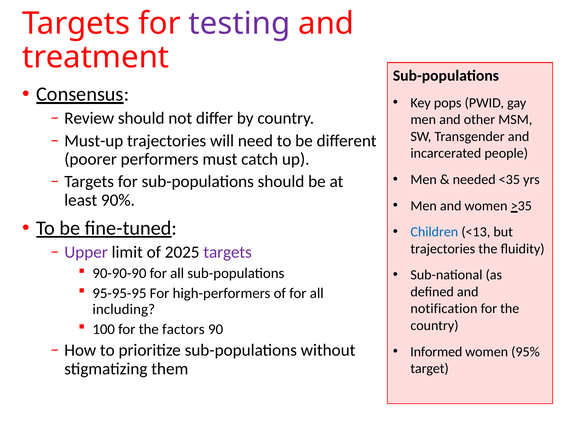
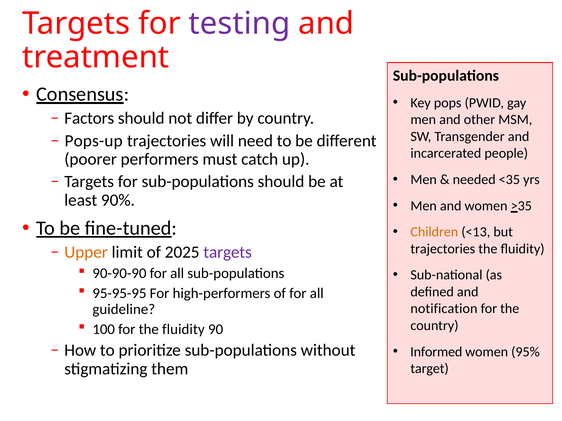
Review: Review -> Factors
Must-up: Must-up -> Pops-up
Children colour: blue -> orange
Upper colour: purple -> orange
including: including -> guideline
for the factors: factors -> fluidity
